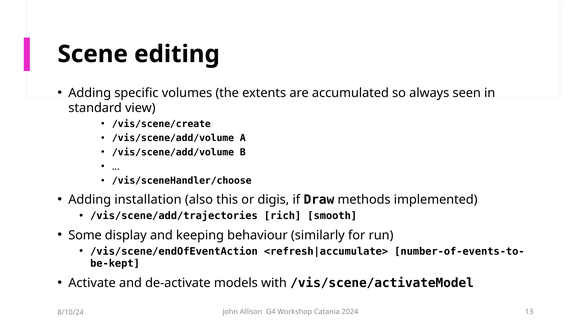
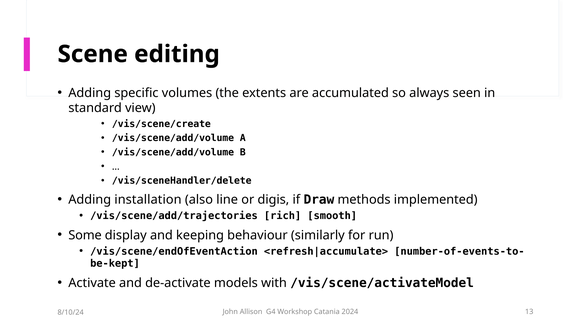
/vis/sceneHandler/choose: /vis/sceneHandler/choose -> /vis/sceneHandler/delete
this: this -> line
